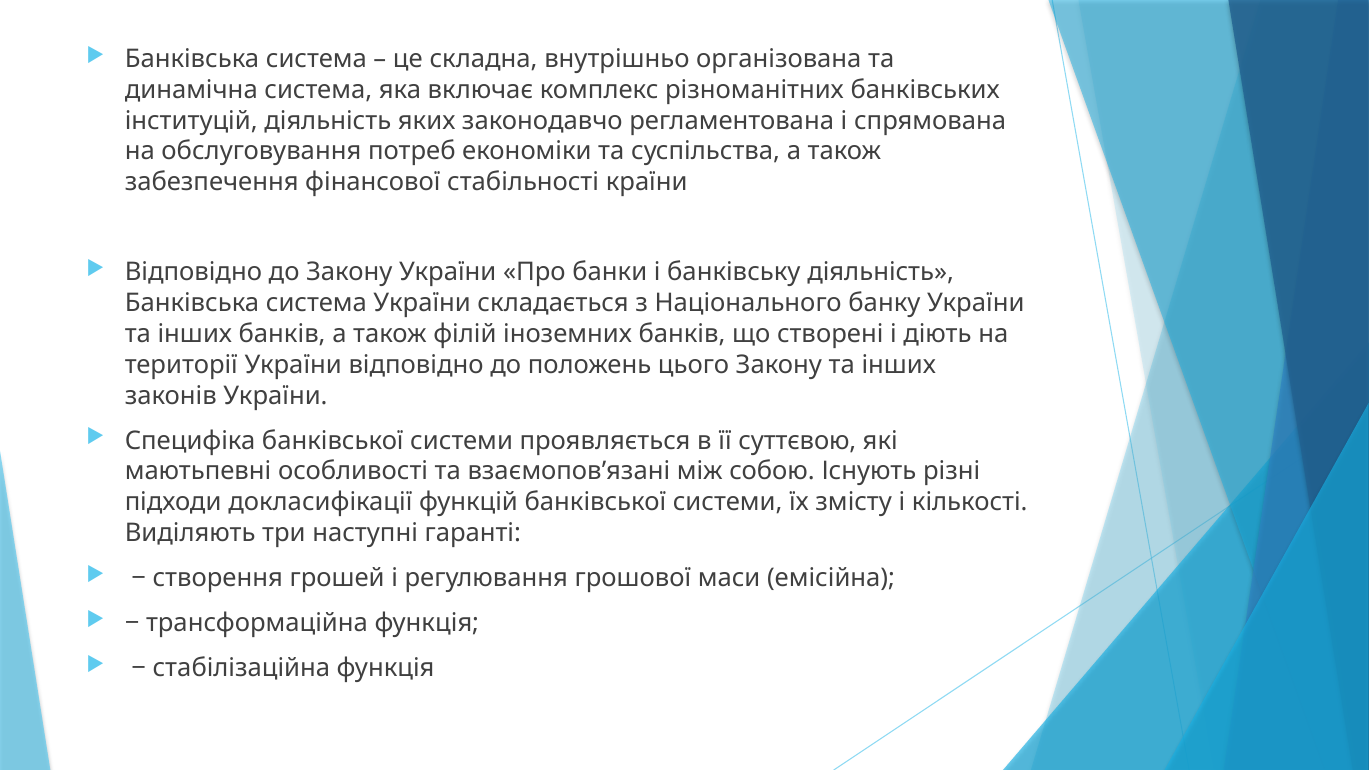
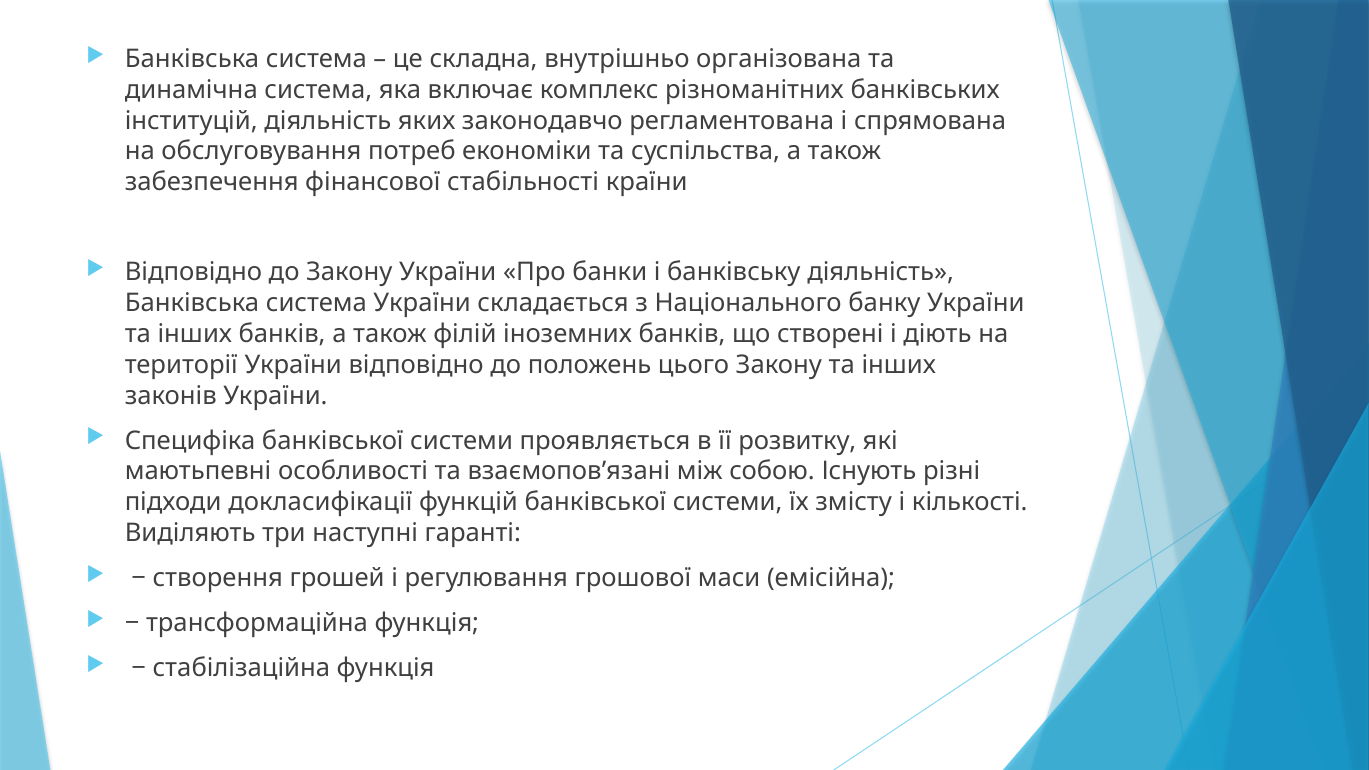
суттєвою: суттєвою -> розвитку
